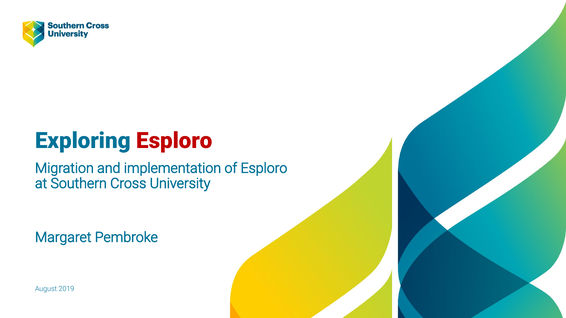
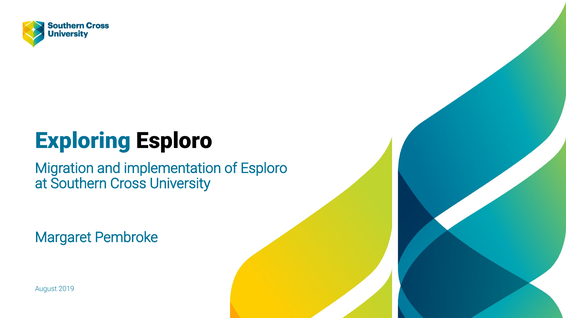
Esploro at (174, 141) colour: red -> black
